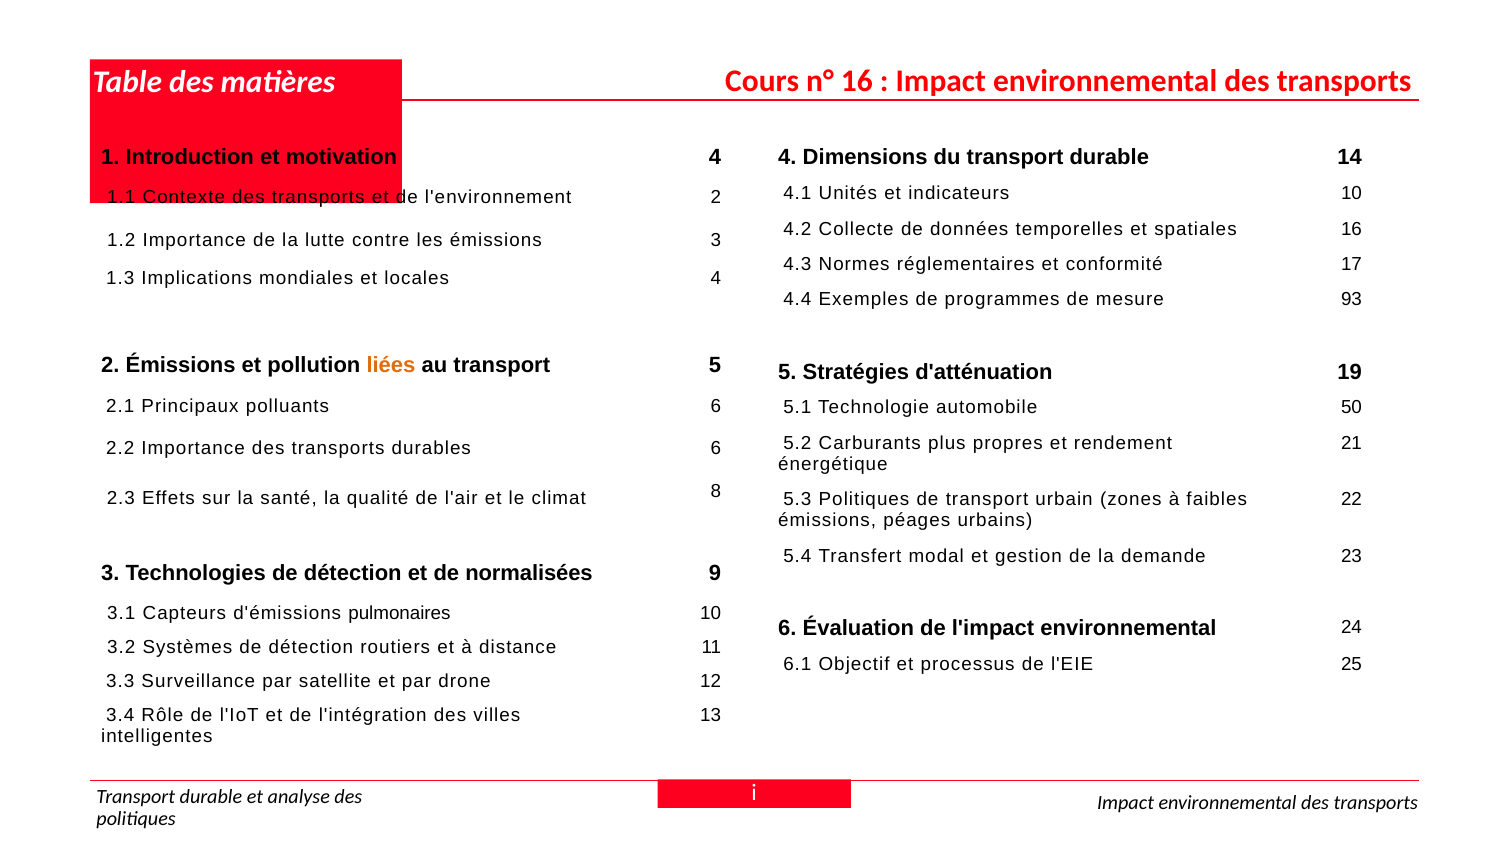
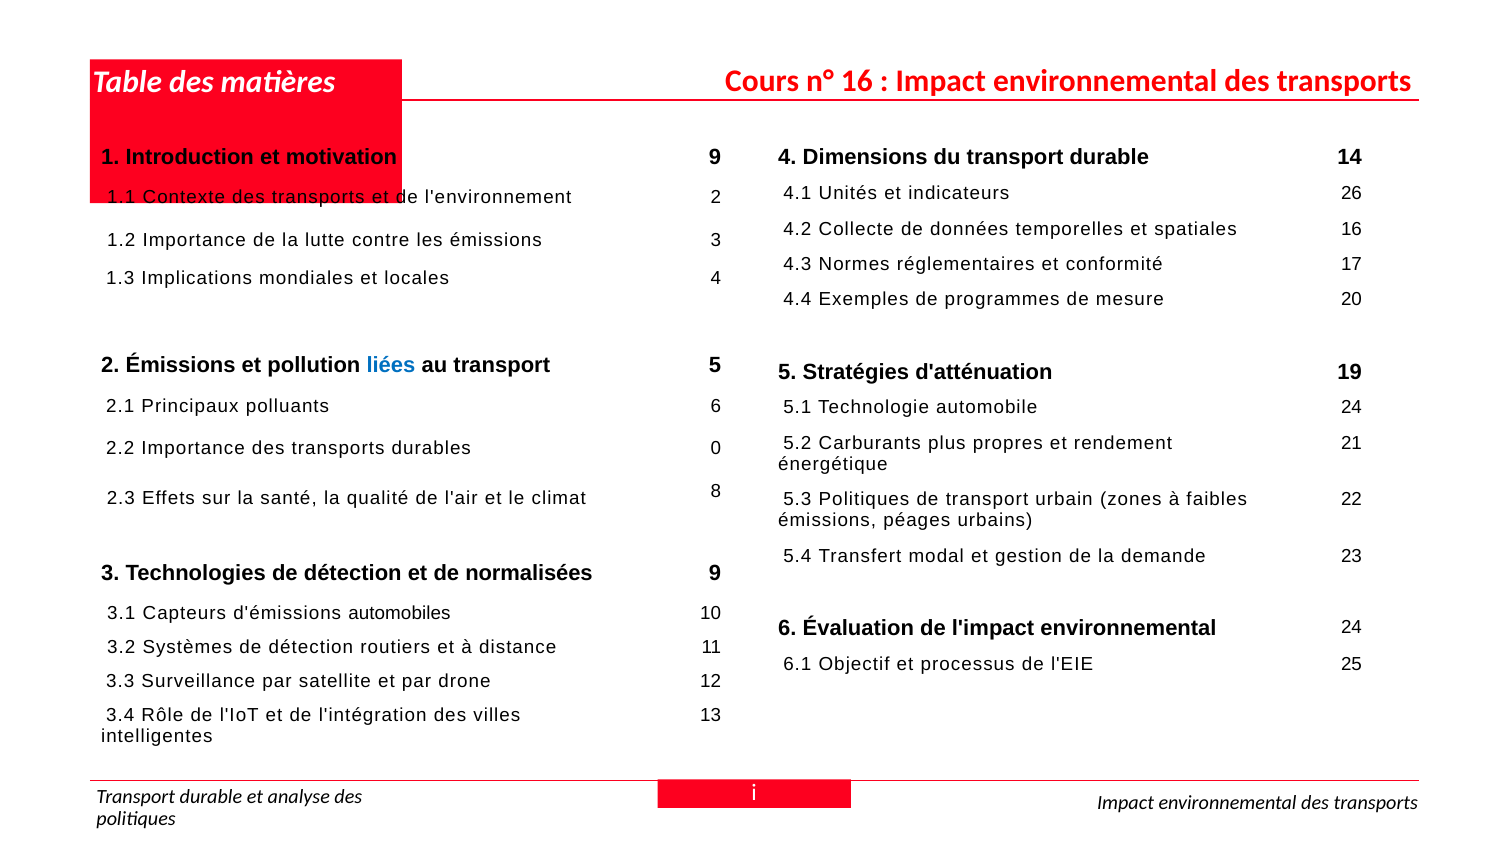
motivation 4: 4 -> 9
indicateurs 10: 10 -> 26
93: 93 -> 20
liées colour: orange -> blue
automobile 50: 50 -> 24
durables 6: 6 -> 0
pulmonaires: pulmonaires -> automobiles
